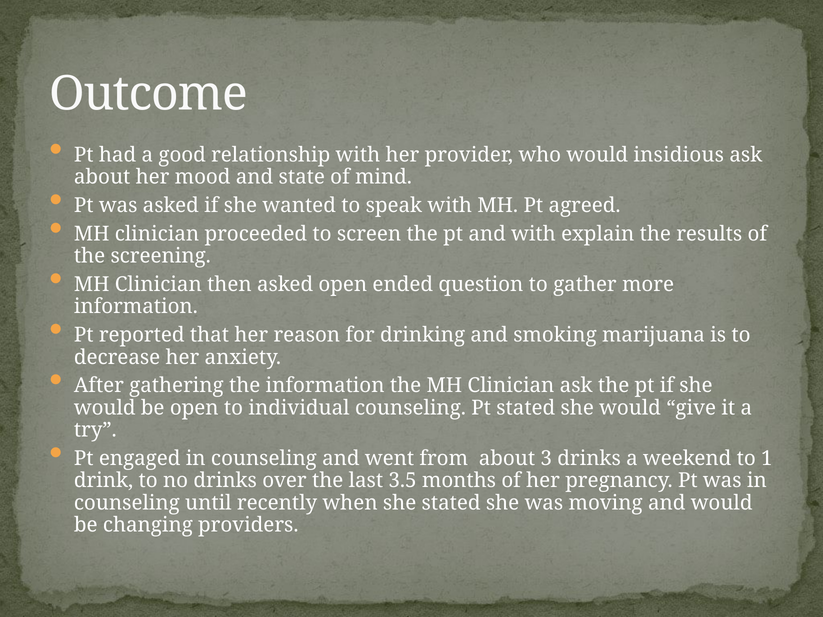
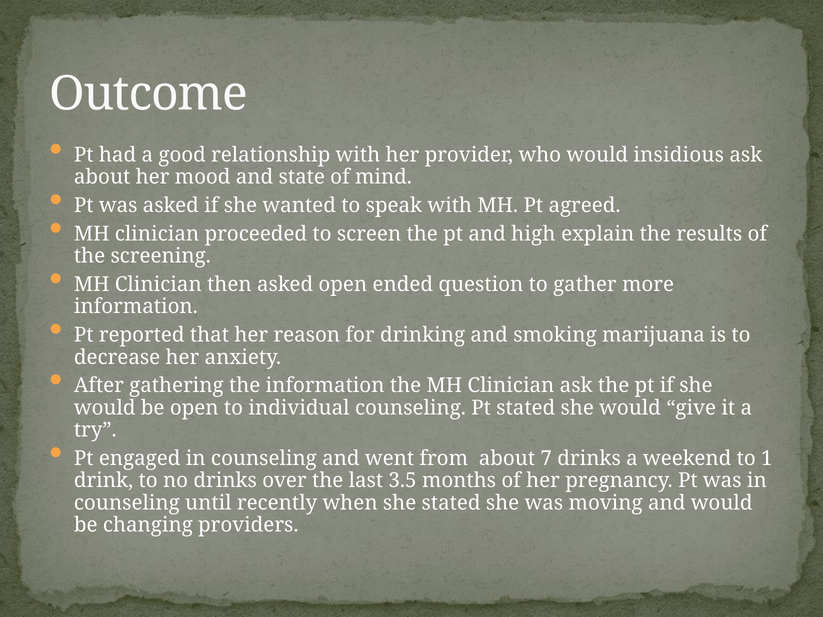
and with: with -> high
3: 3 -> 7
